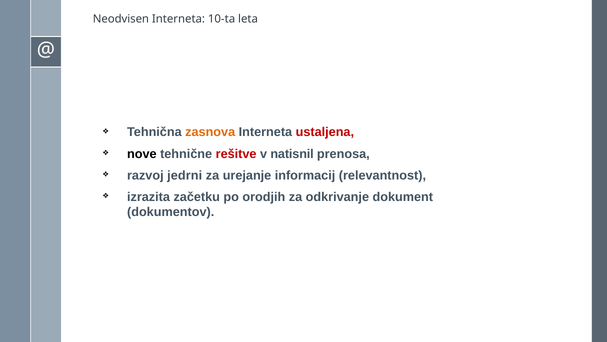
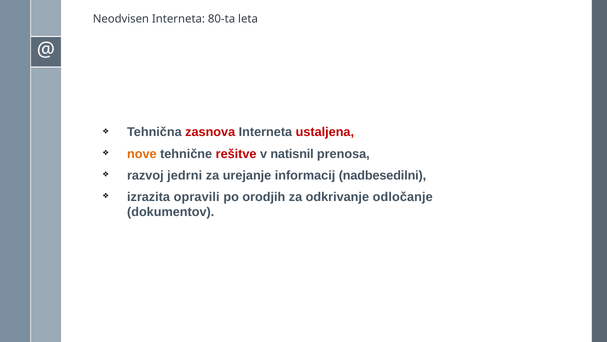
10-ta: 10-ta -> 80-ta
zasnova colour: orange -> red
nove colour: black -> orange
relevantnost: relevantnost -> nadbesedilni
začetku: začetku -> opravili
dokument: dokument -> odločanje
